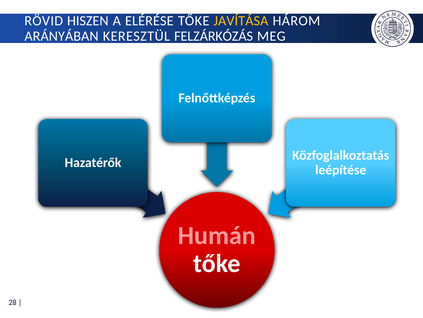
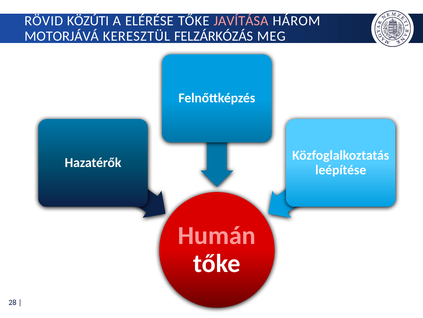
HISZEN: HISZEN -> KÖZÚTI
JAVÍTÁSA colour: yellow -> pink
ARÁNYÁBAN: ARÁNYÁBAN -> MOTORJÁVÁ
